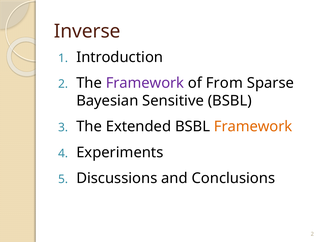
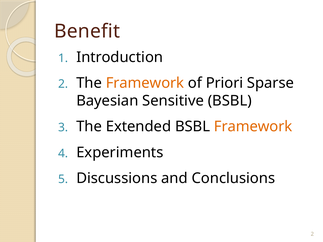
Inverse: Inverse -> Benefit
Framework at (145, 83) colour: purple -> orange
From: From -> Priori
